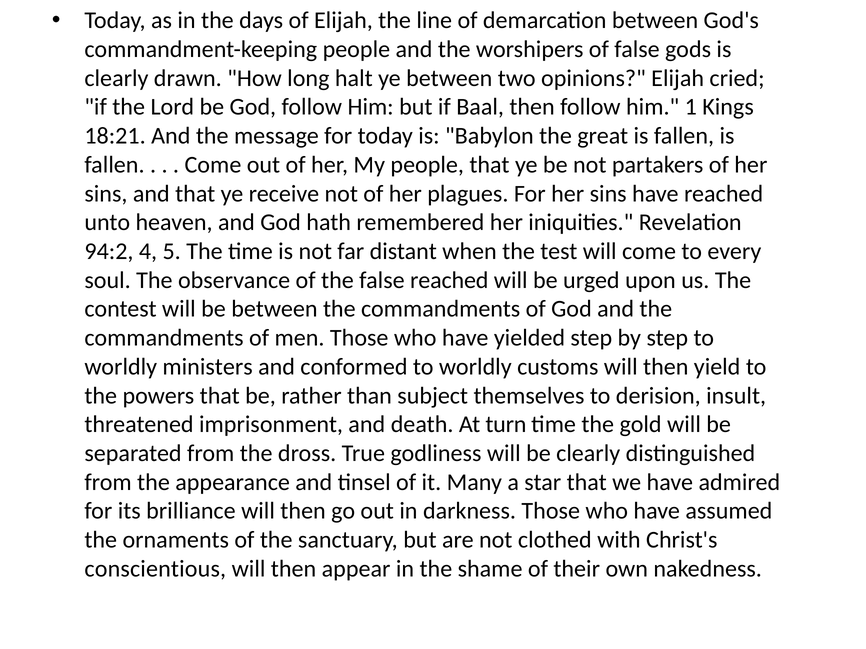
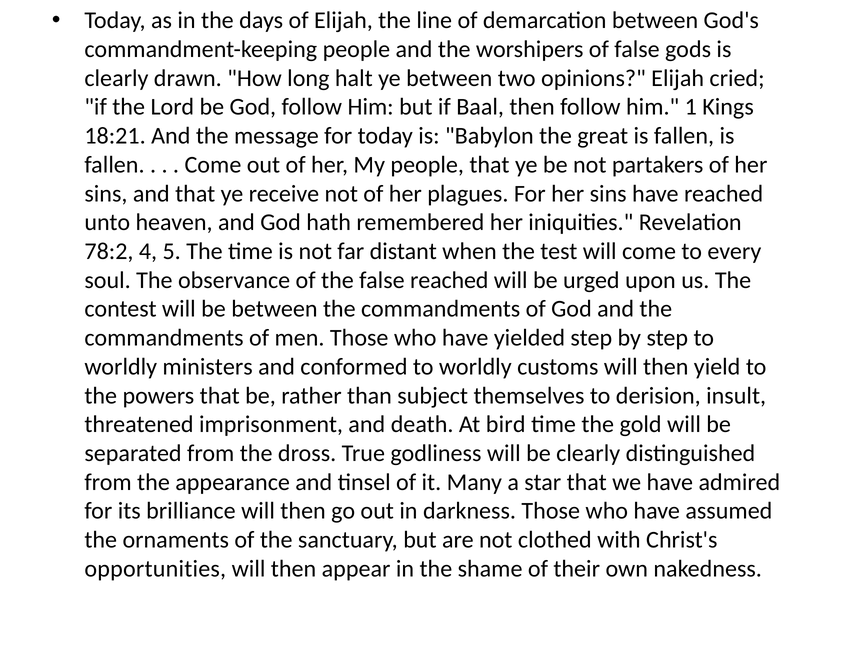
94:2: 94:2 -> 78:2
turn: turn -> bird
conscientious: conscientious -> opportunities
